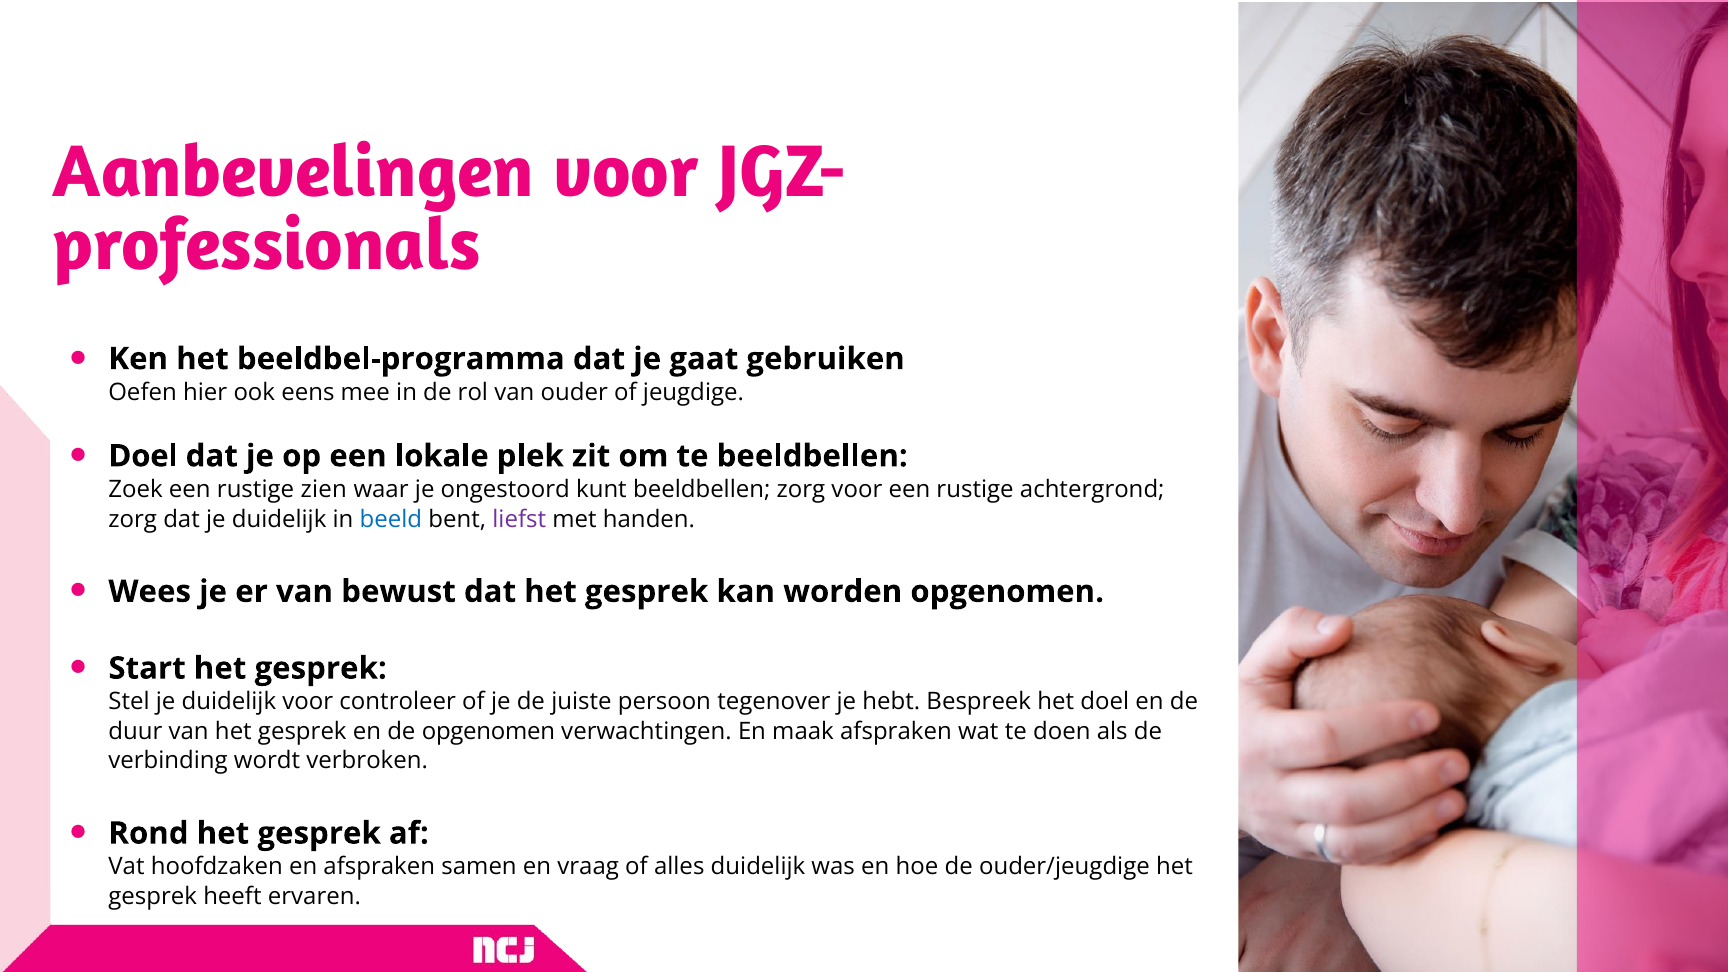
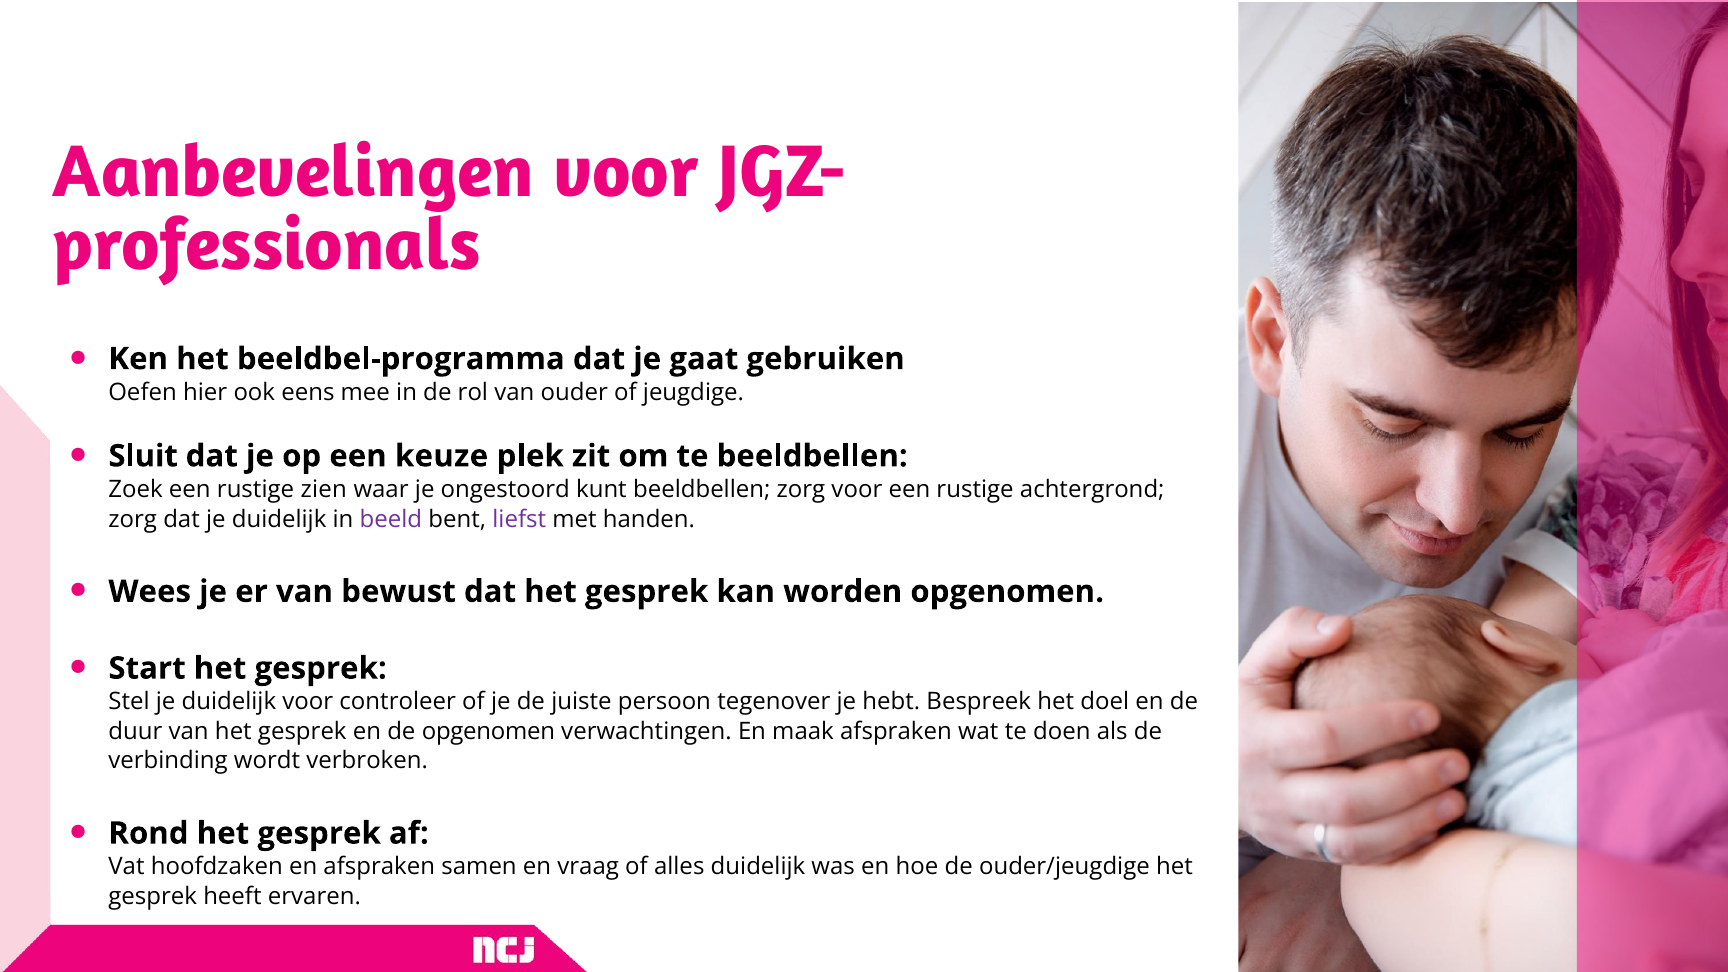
Doel at (143, 456): Doel -> Sluit
lokale: lokale -> keuze
beeld colour: blue -> purple
